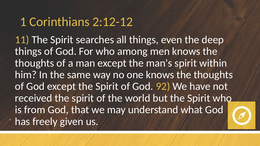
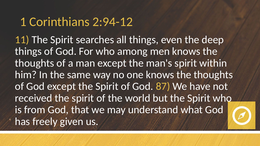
2:12-12: 2:12-12 -> 2:94-12
92: 92 -> 87
